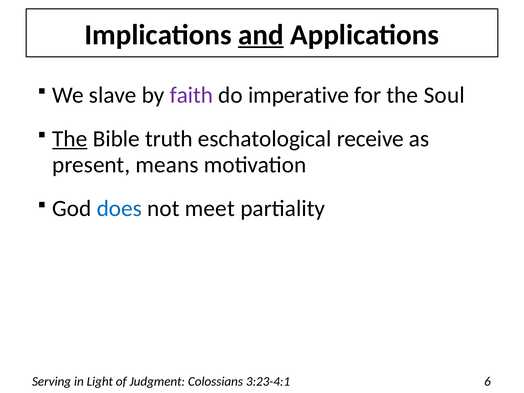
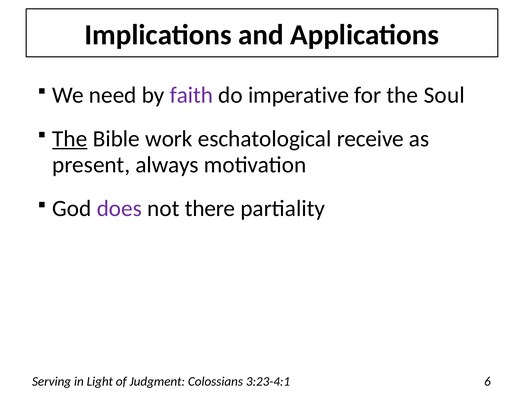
and underline: present -> none
slave: slave -> need
truth: truth -> work
means: means -> always
does colour: blue -> purple
meet: meet -> there
